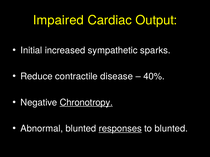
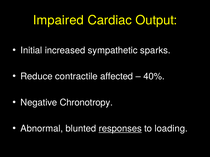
disease: disease -> affected
Chronotropy underline: present -> none
to blunted: blunted -> loading
